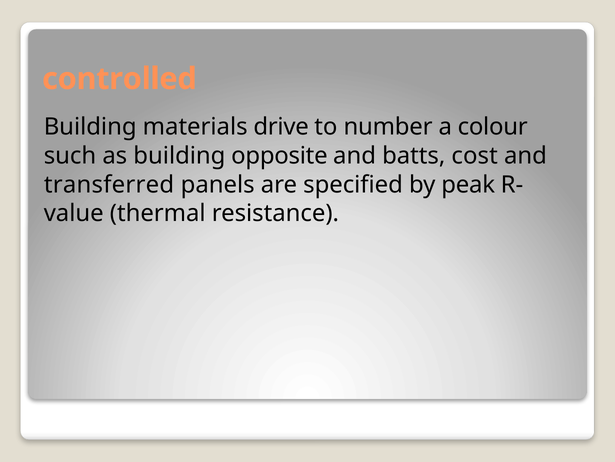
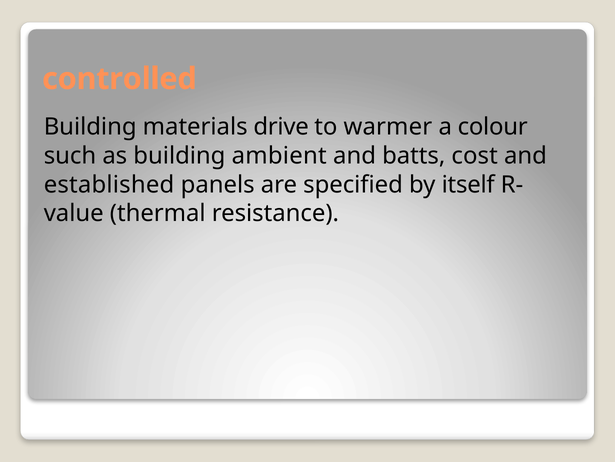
number: number -> warmer
opposite: opposite -> ambient
transferred: transferred -> established
peak: peak -> itself
